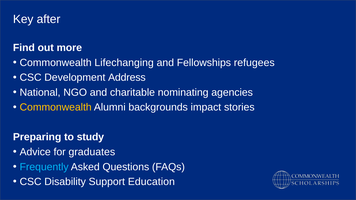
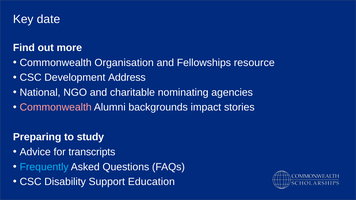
after: after -> date
Lifechanging: Lifechanging -> Organisation
refugees: refugees -> resource
Commonwealth at (56, 107) colour: yellow -> pink
graduates: graduates -> transcripts
